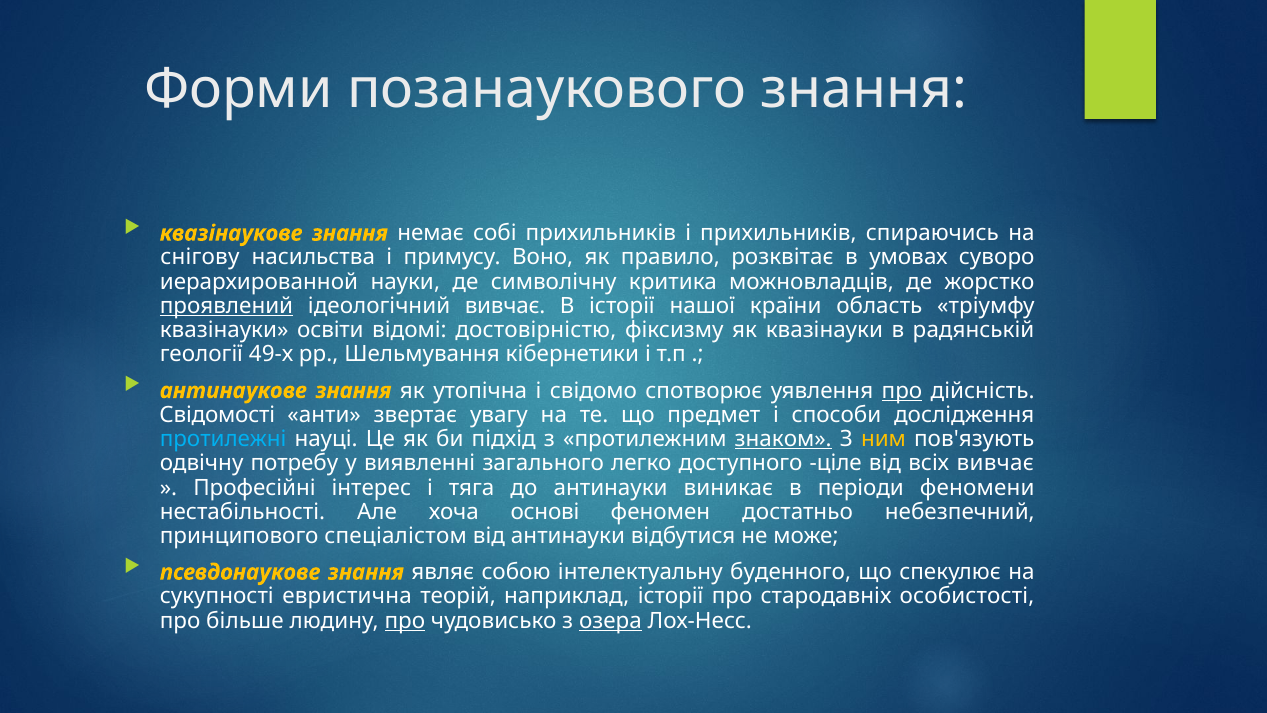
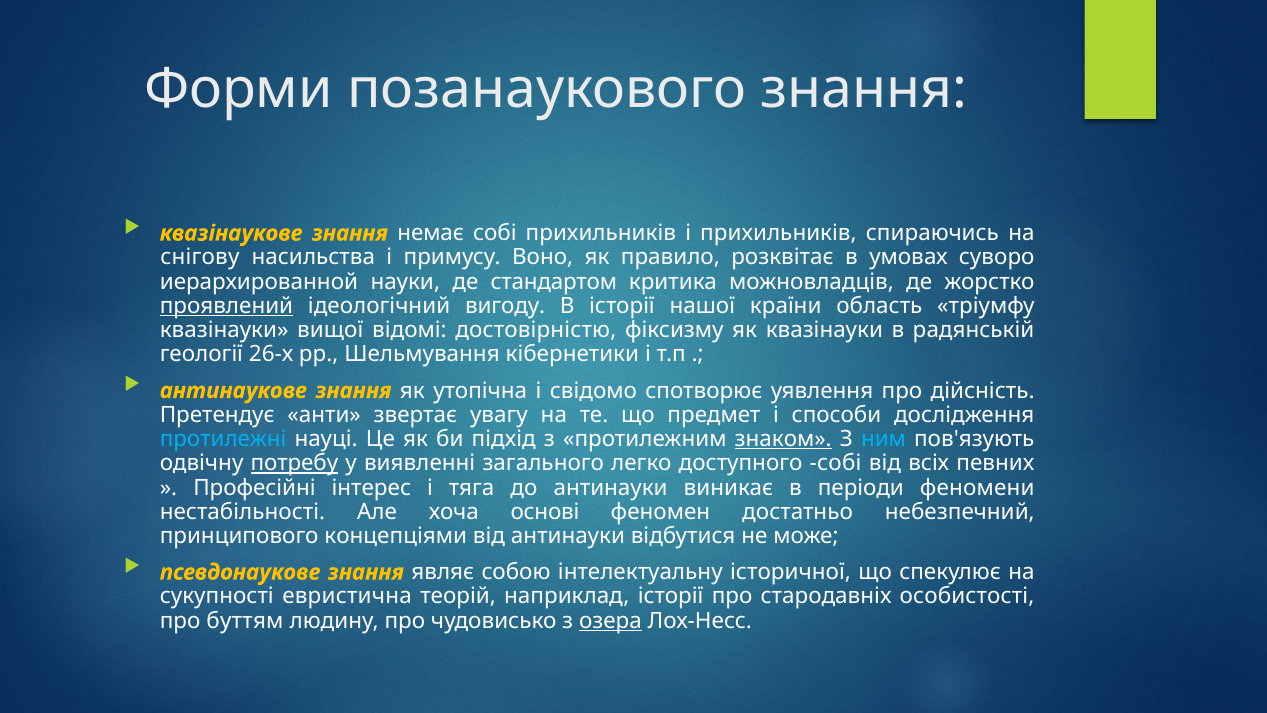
символічну: символічну -> стандартом
ідеологічний вивчає: вивчає -> вигоду
освіти: освіти -> вищої
49-х: 49-х -> 26-х
про at (902, 390) underline: present -> none
Свідомості: Свідомості -> Претендує
ним colour: yellow -> light blue
потребу underline: none -> present
доступного ціле: ціле -> собі
всіх вивчає: вивчає -> певних
спеціалістом: спеціалістом -> концепціями
буденного: буденного -> історичної
більше: більше -> буттям
про at (405, 620) underline: present -> none
